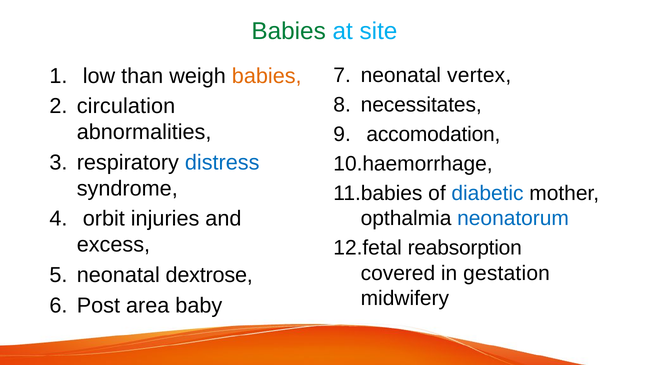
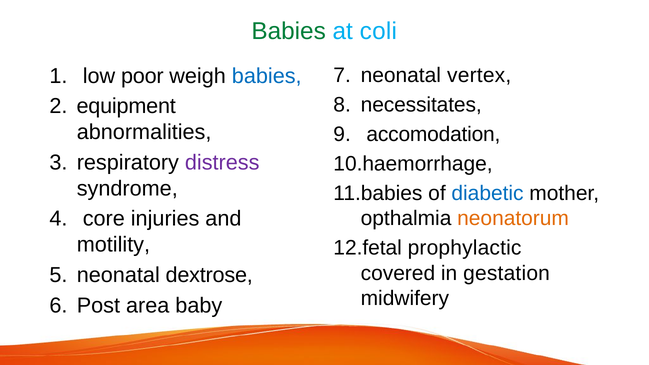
site: site -> coli
than: than -> poor
babies at (267, 76) colour: orange -> blue
circulation: circulation -> equipment
distress colour: blue -> purple
orbit: orbit -> core
neonatorum colour: blue -> orange
excess: excess -> motility
reabsorption: reabsorption -> prophylactic
